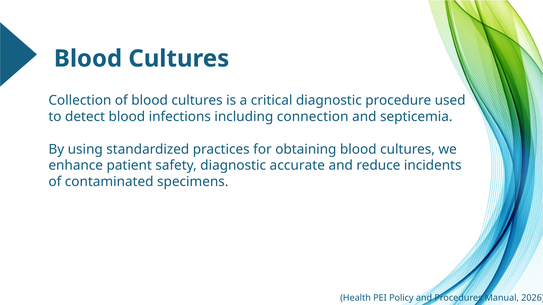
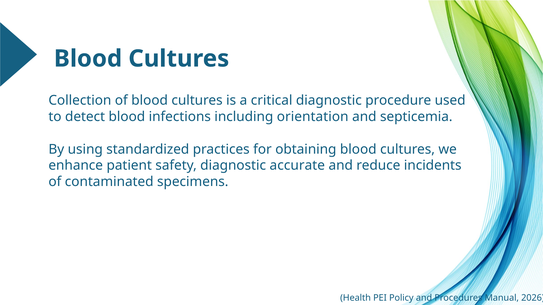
connection: connection -> orientation
